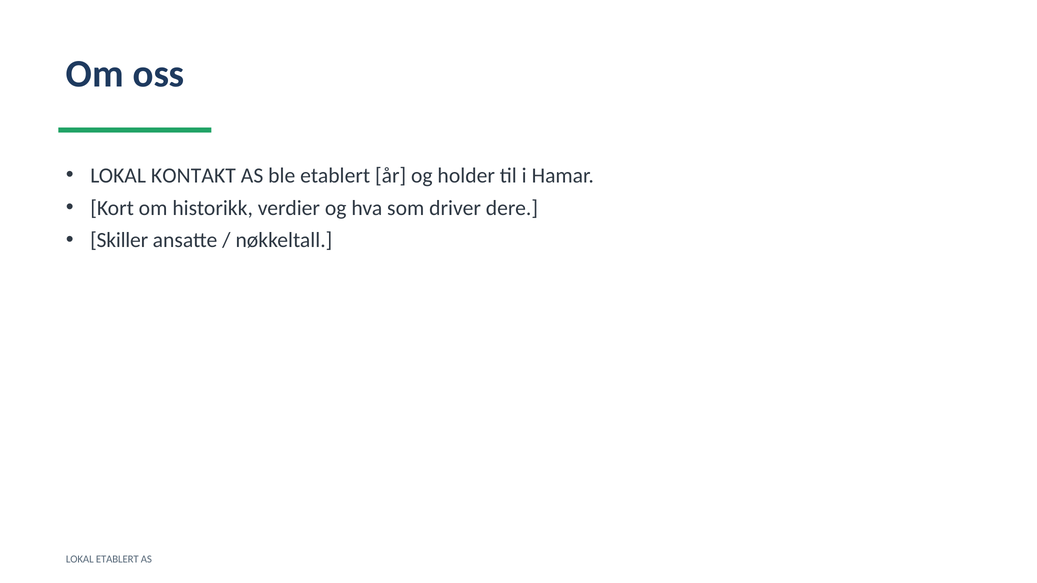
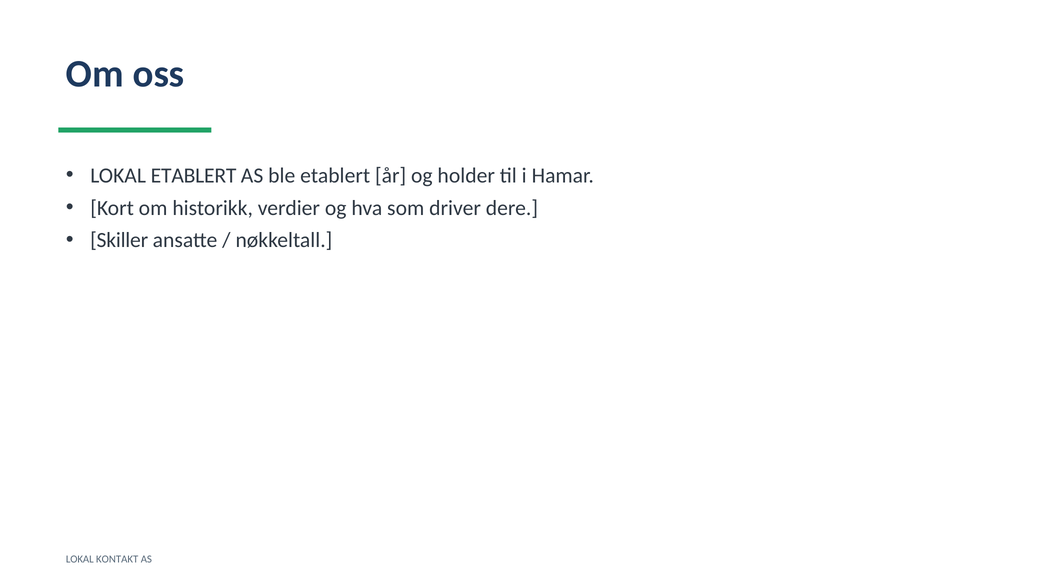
LOKAL KONTAKT: KONTAKT -> ETABLERT
LOKAL ETABLERT: ETABLERT -> KONTAKT
